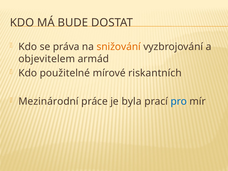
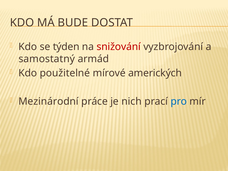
práva: práva -> týden
snižování colour: orange -> red
objevitelem: objevitelem -> samostatný
riskantních: riskantních -> amerických
byla: byla -> nich
